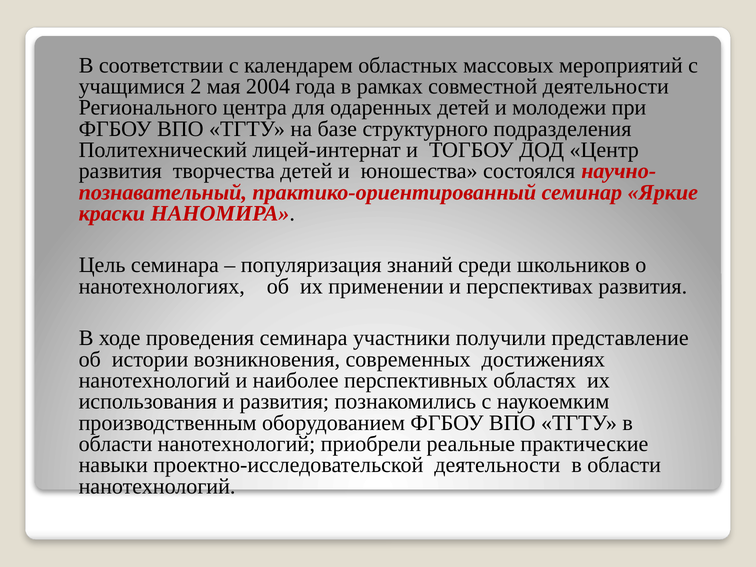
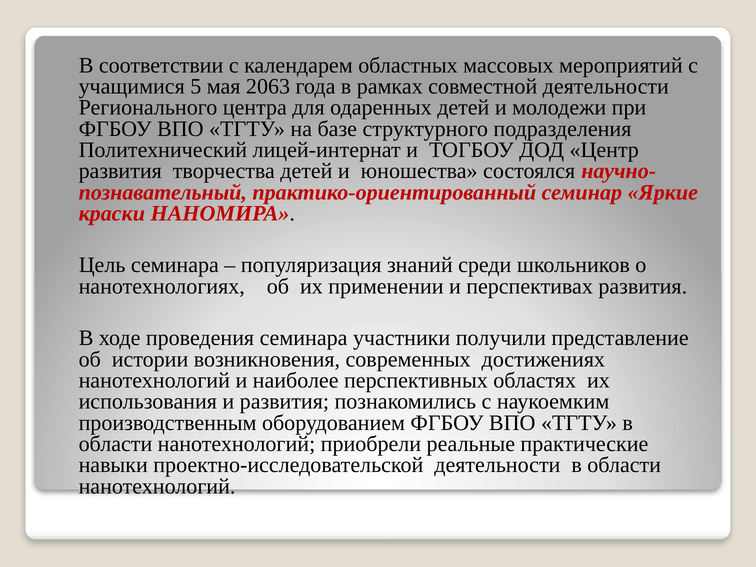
2: 2 -> 5
2004: 2004 -> 2063
